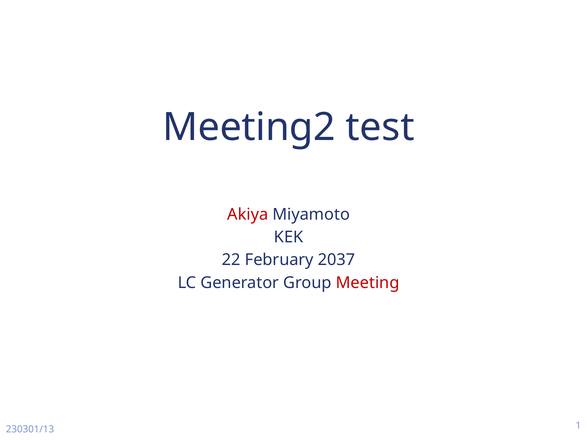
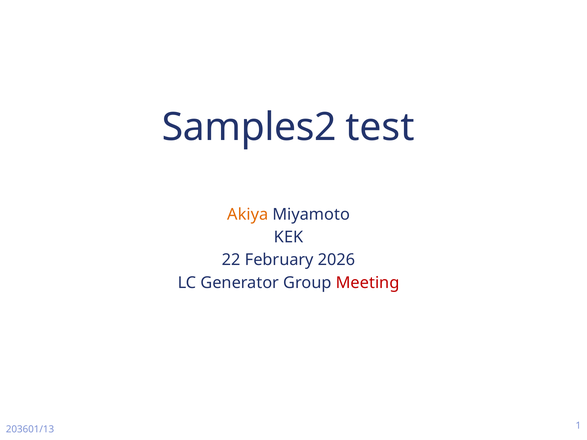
Meeting2: Meeting2 -> Samples2
Akiya colour: red -> orange
2037: 2037 -> 2026
230301/13: 230301/13 -> 203601/13
